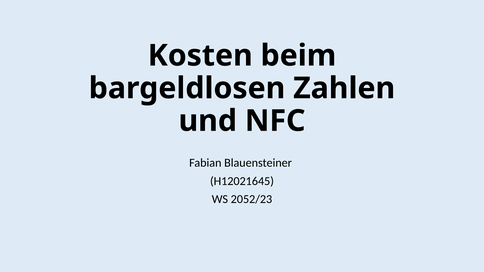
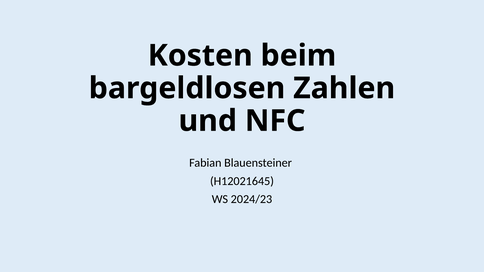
2052/23: 2052/23 -> 2024/23
